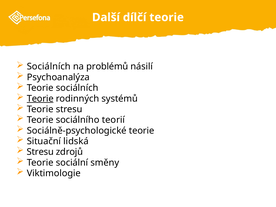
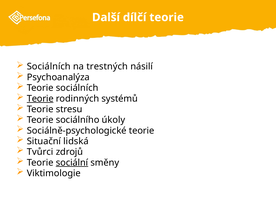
problémů: problémů -> trestných
teorií: teorií -> úkoly
Stresu at (40, 152): Stresu -> Tvůrci
sociální underline: none -> present
